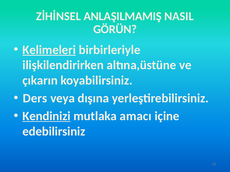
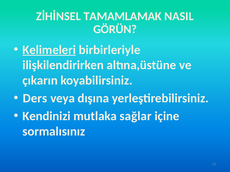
ANLAŞILMAMIŞ: ANLAŞILMAMIŞ -> TAMAMLAMAK
Kendinizi underline: present -> none
amacı: amacı -> sağlar
edebilirsiniz: edebilirsiniz -> sormalısınız
